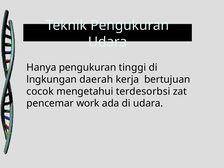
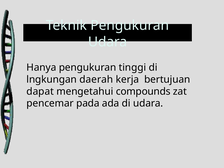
cocok: cocok -> dapat
terdesorbsi: terdesorbsi -> compounds
work: work -> pada
